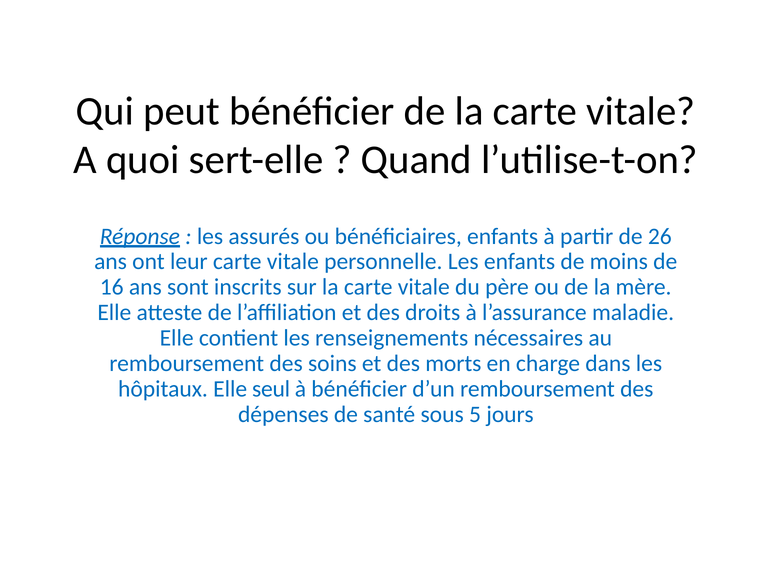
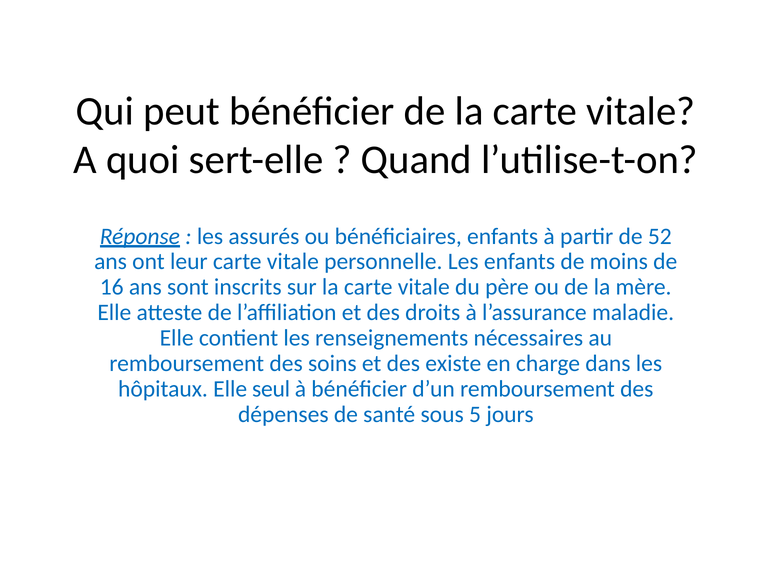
26: 26 -> 52
morts: morts -> existe
